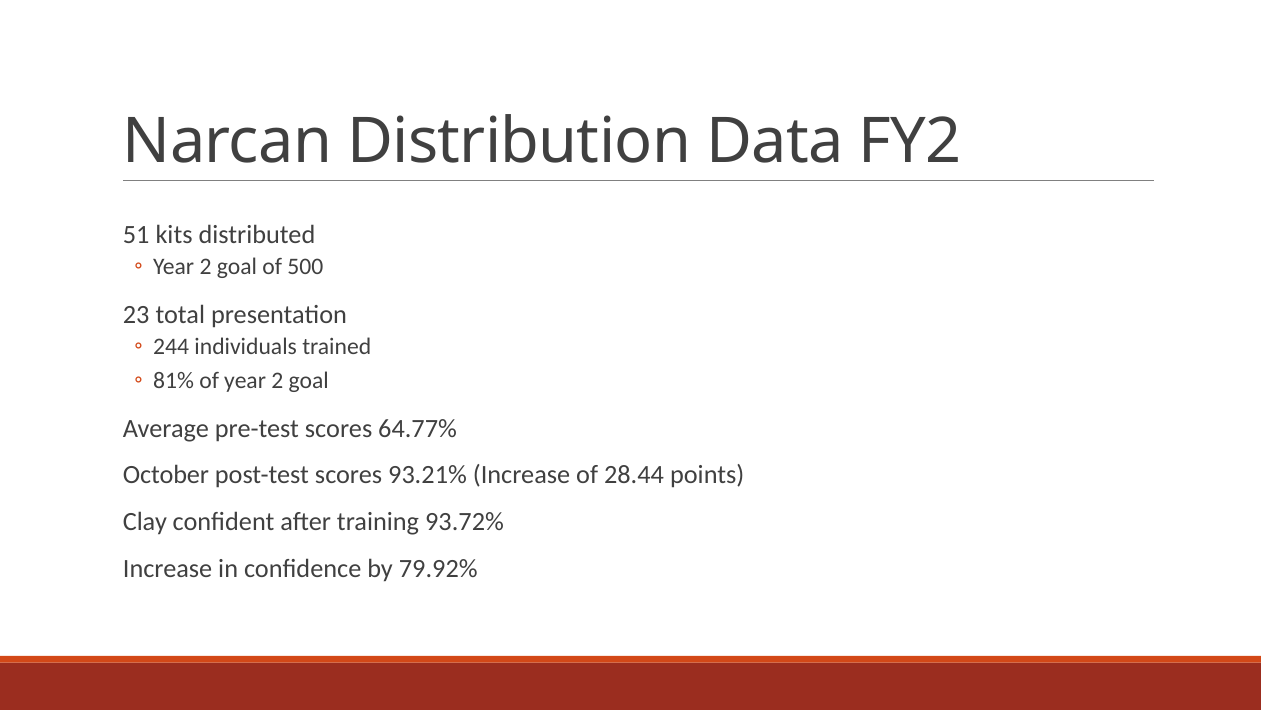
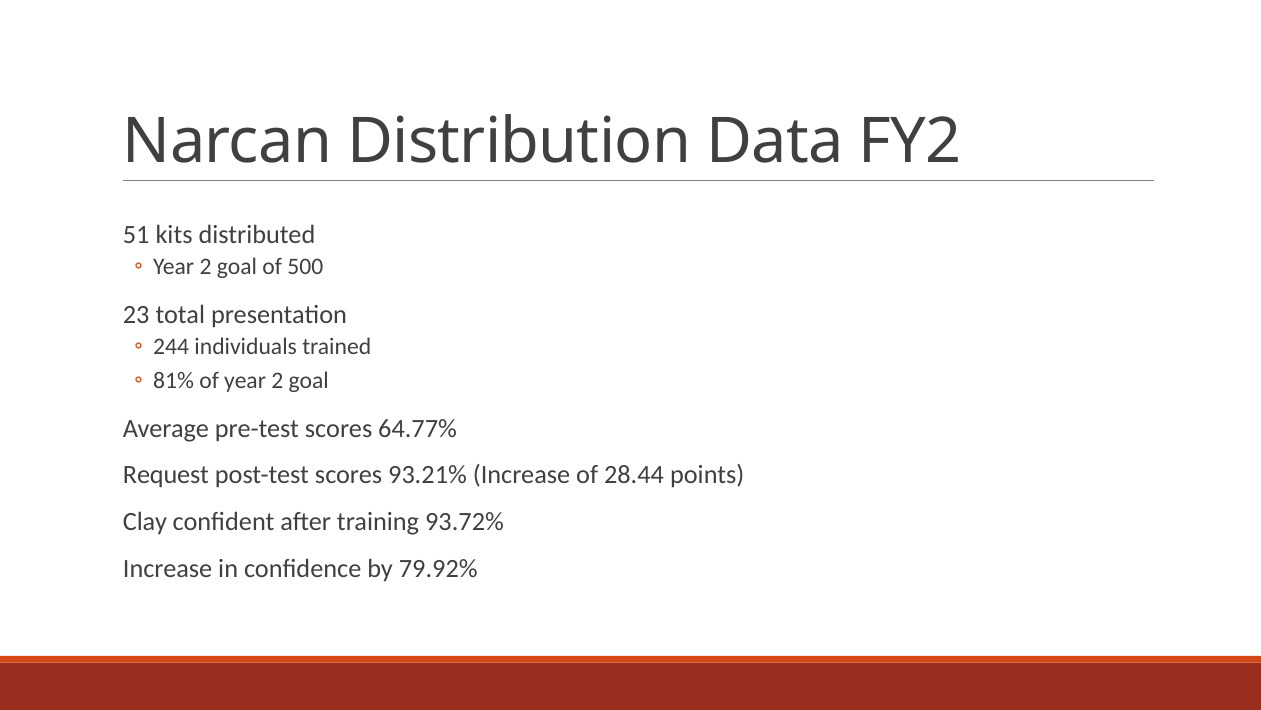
October: October -> Request
